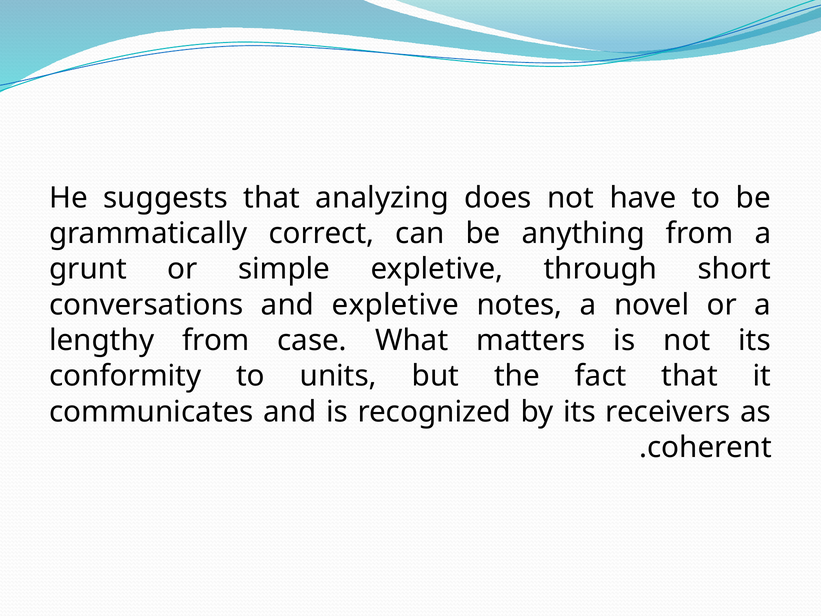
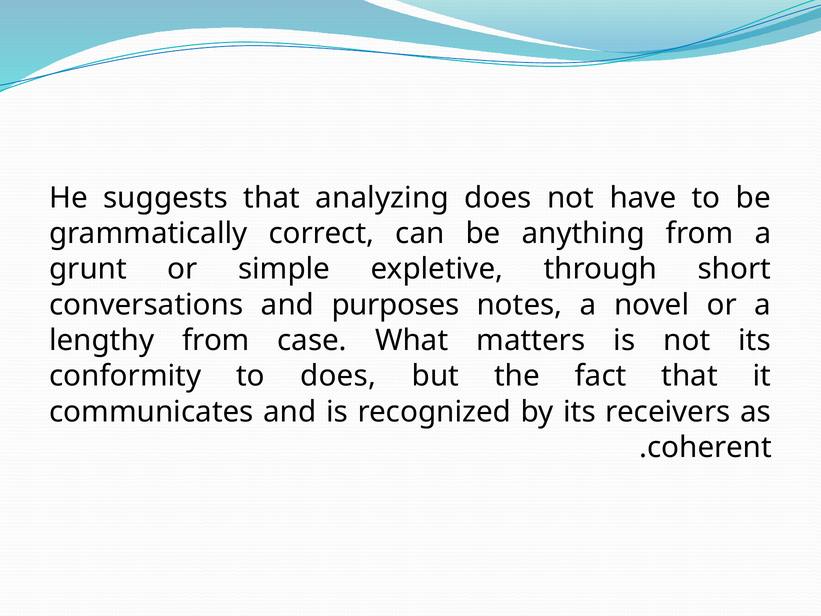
and expletive: expletive -> purposes
to units: units -> does
